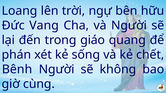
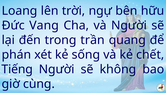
giáo: giáo -> trần
Bênh: Bênh -> Tiếng
